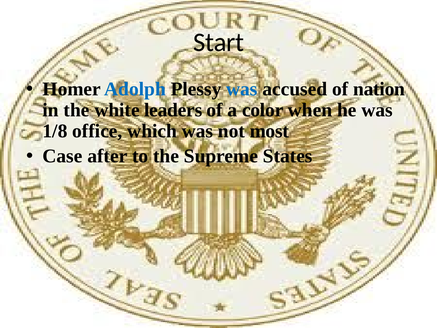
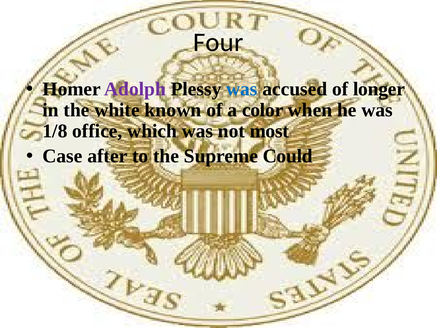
Start: Start -> Four
Adolph colour: blue -> purple
nation: nation -> longer
leaders: leaders -> known
States: States -> Could
